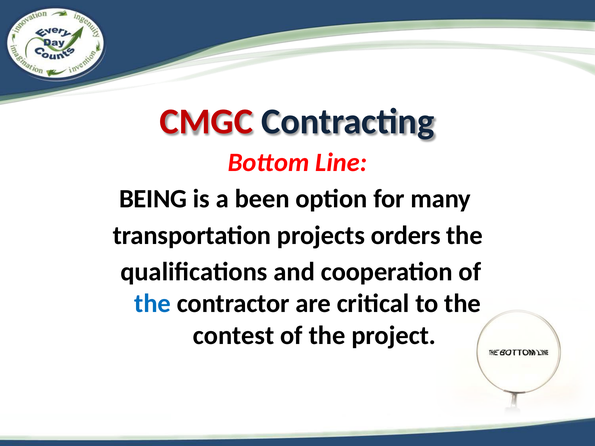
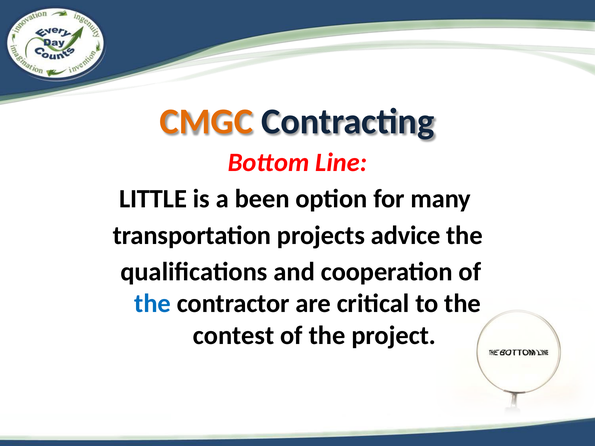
CMGC colour: red -> orange
BEING: BEING -> LITTLE
orders: orders -> advice
